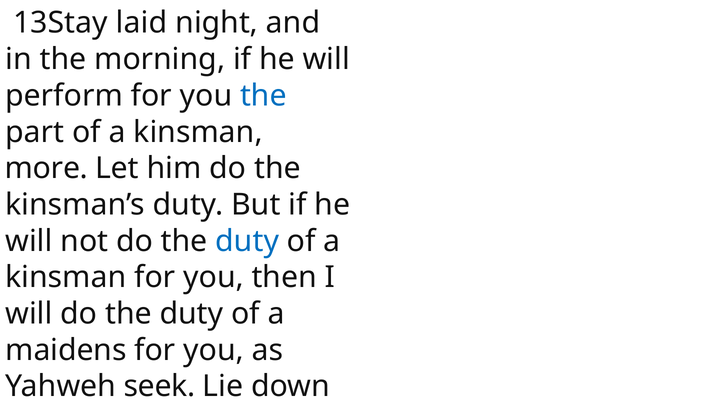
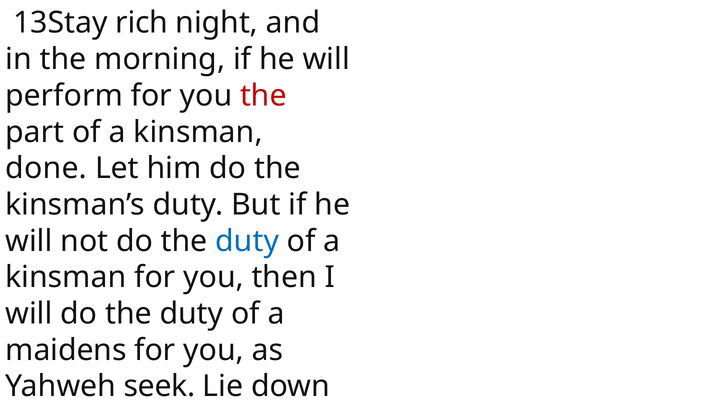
laid: laid -> rich
the at (263, 96) colour: blue -> red
more: more -> done
